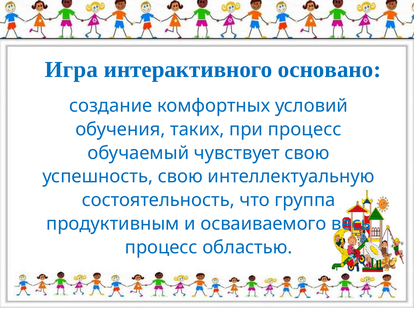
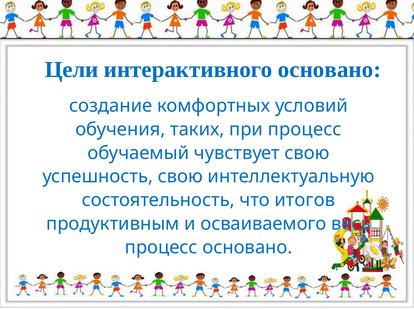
Игра: Игра -> Цели
группа: группа -> итогов
процесс областью: областью -> основано
